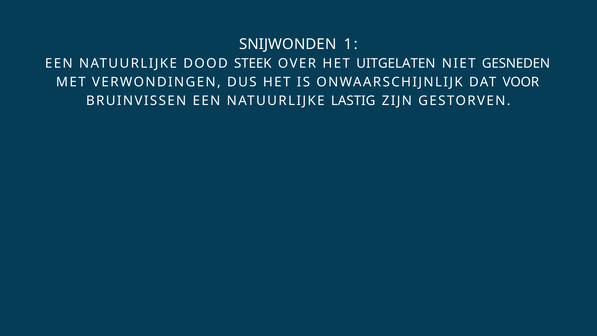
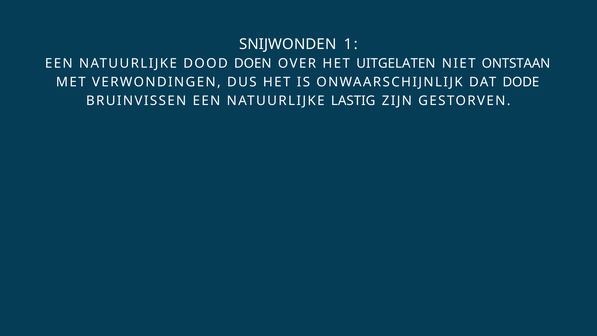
STEEK: STEEK -> DOEN
GESNEDEN: GESNEDEN -> ONTSTAAN
VOOR: VOOR -> DODE
